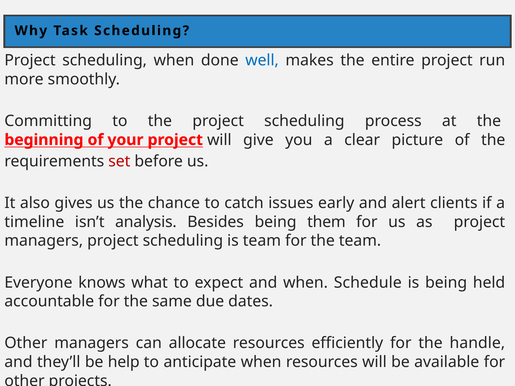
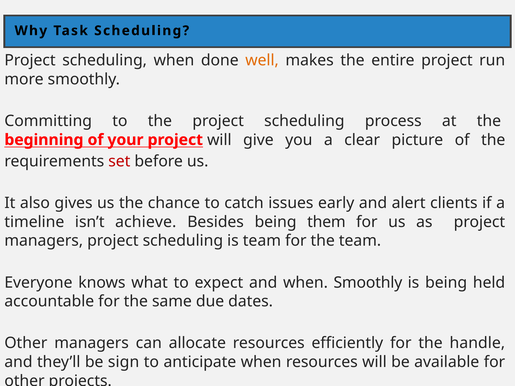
well colour: blue -> orange
analysis: analysis -> achieve
when Schedule: Schedule -> Smoothly
help: help -> sign
